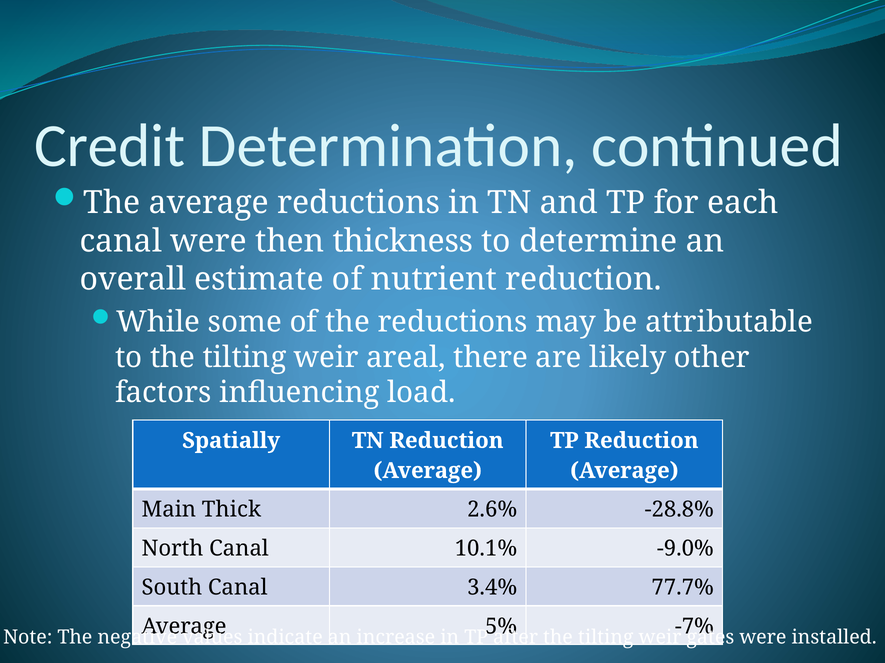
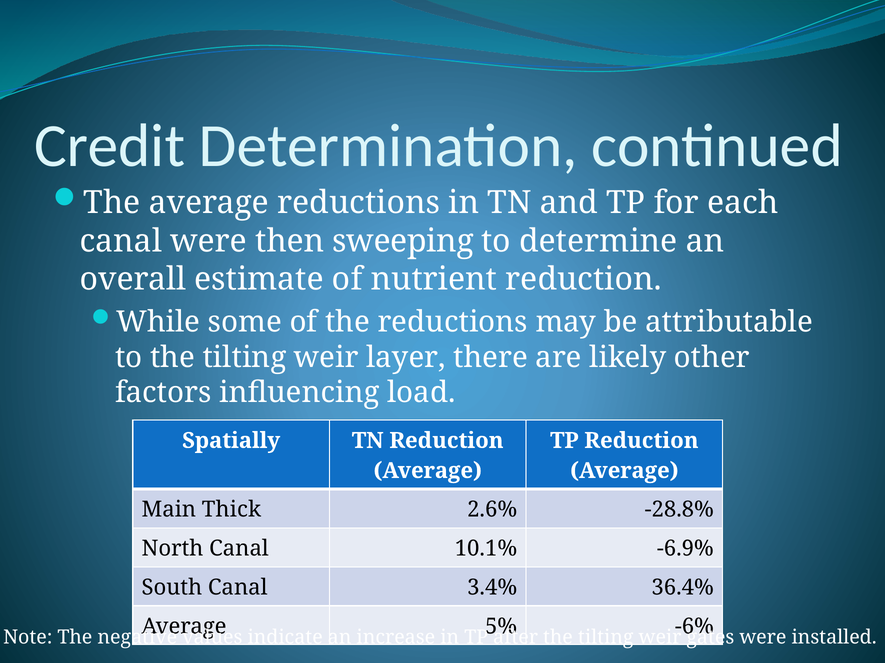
thickness: thickness -> sweeping
areal: areal -> layer
-9.0%: -9.0% -> -6.9%
77.7%: 77.7% -> 36.4%
-7%: -7% -> -6%
